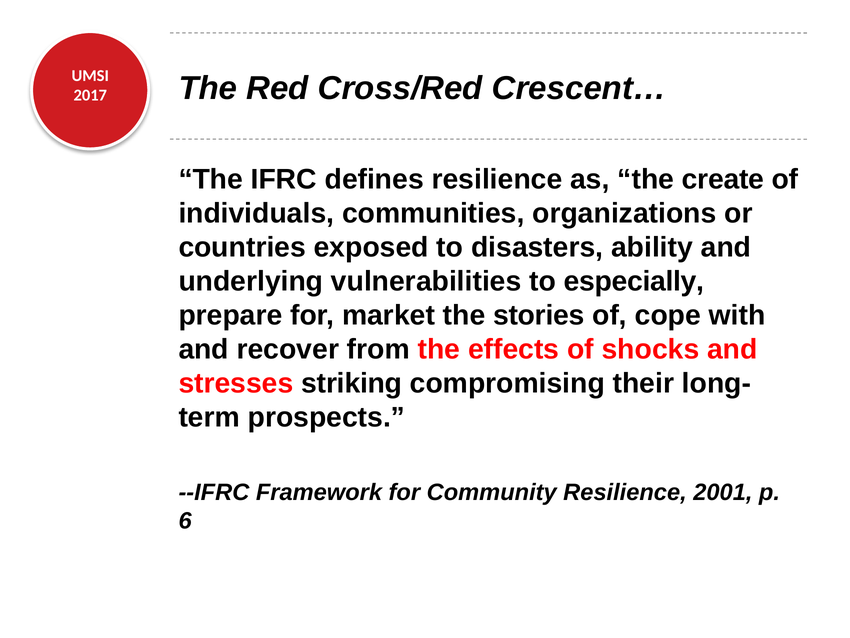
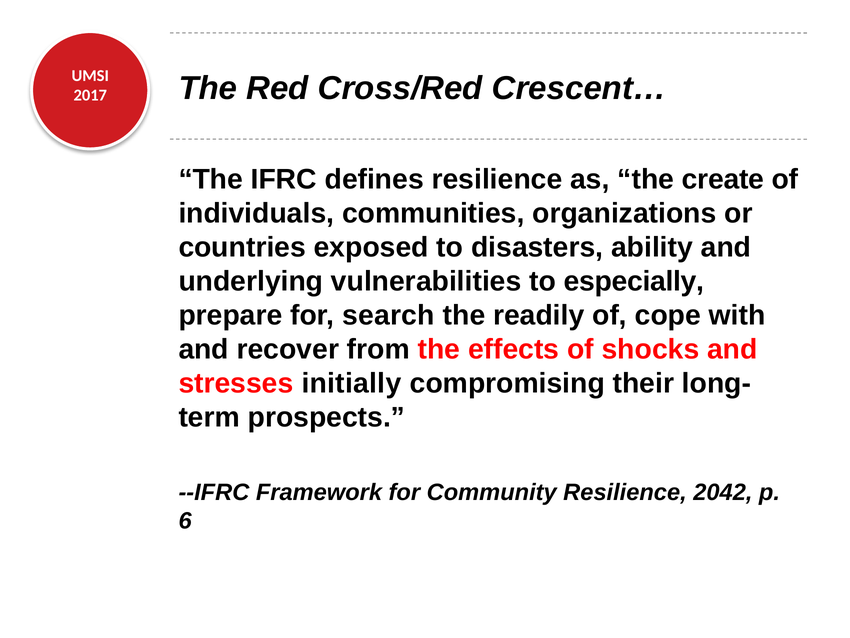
market: market -> search
stories: stories -> readily
striking: striking -> initially
2001: 2001 -> 2042
